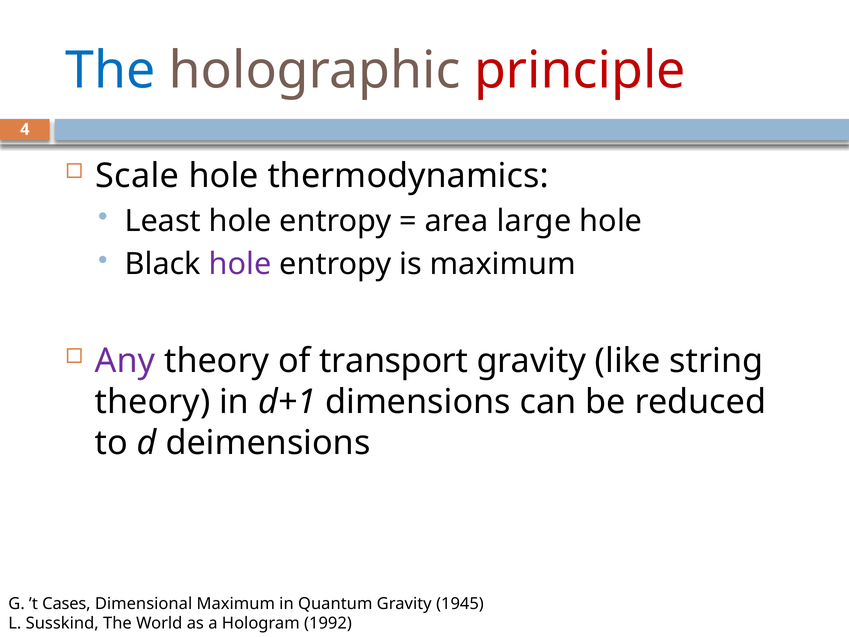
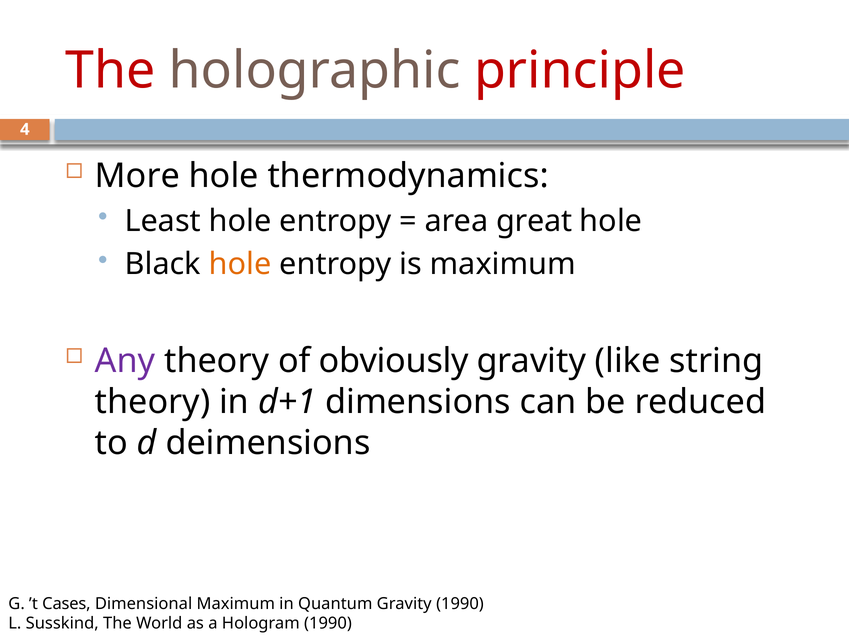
The at (110, 71) colour: blue -> red
Scale: Scale -> More
large: large -> great
hole at (240, 264) colour: purple -> orange
transport: transport -> obviously
Gravity 1945: 1945 -> 1990
Hologram 1992: 1992 -> 1990
